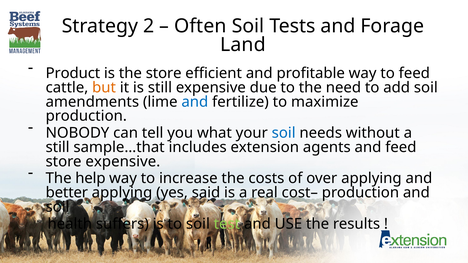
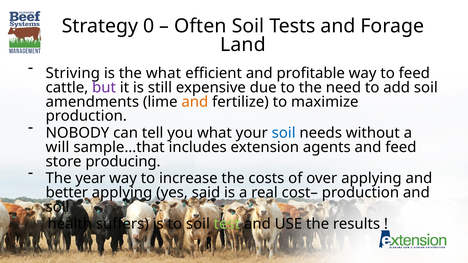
2: 2 -> 0
Product: Product -> Striving
the store: store -> what
but colour: orange -> purple
and at (195, 102) colour: blue -> orange
still at (58, 147): still -> will
store expensive: expensive -> producing
help: help -> year
